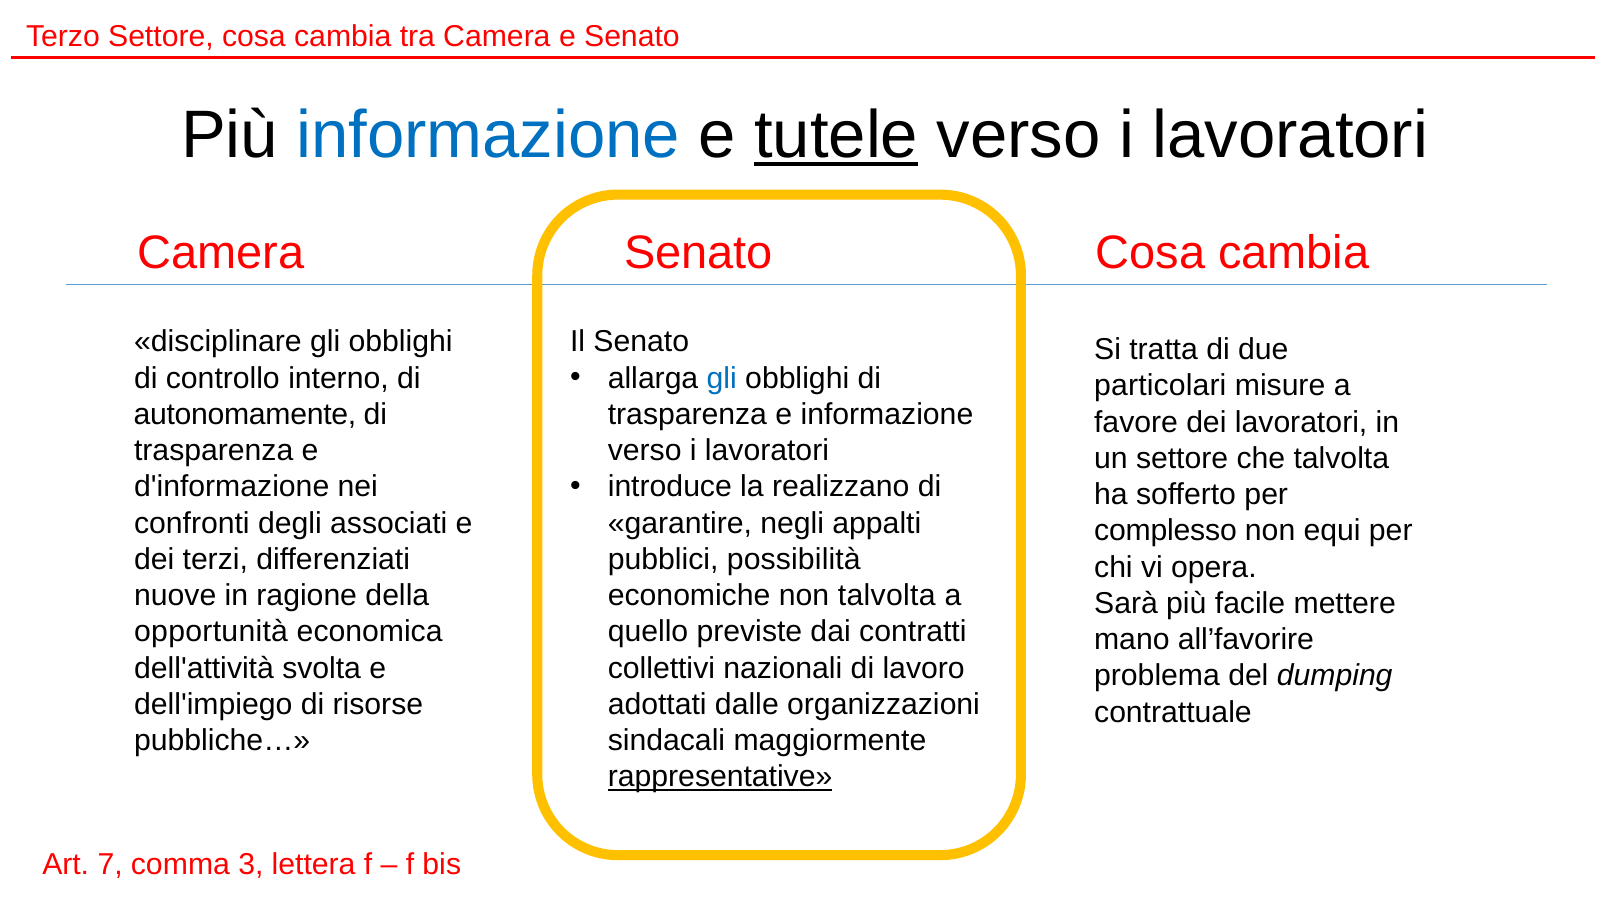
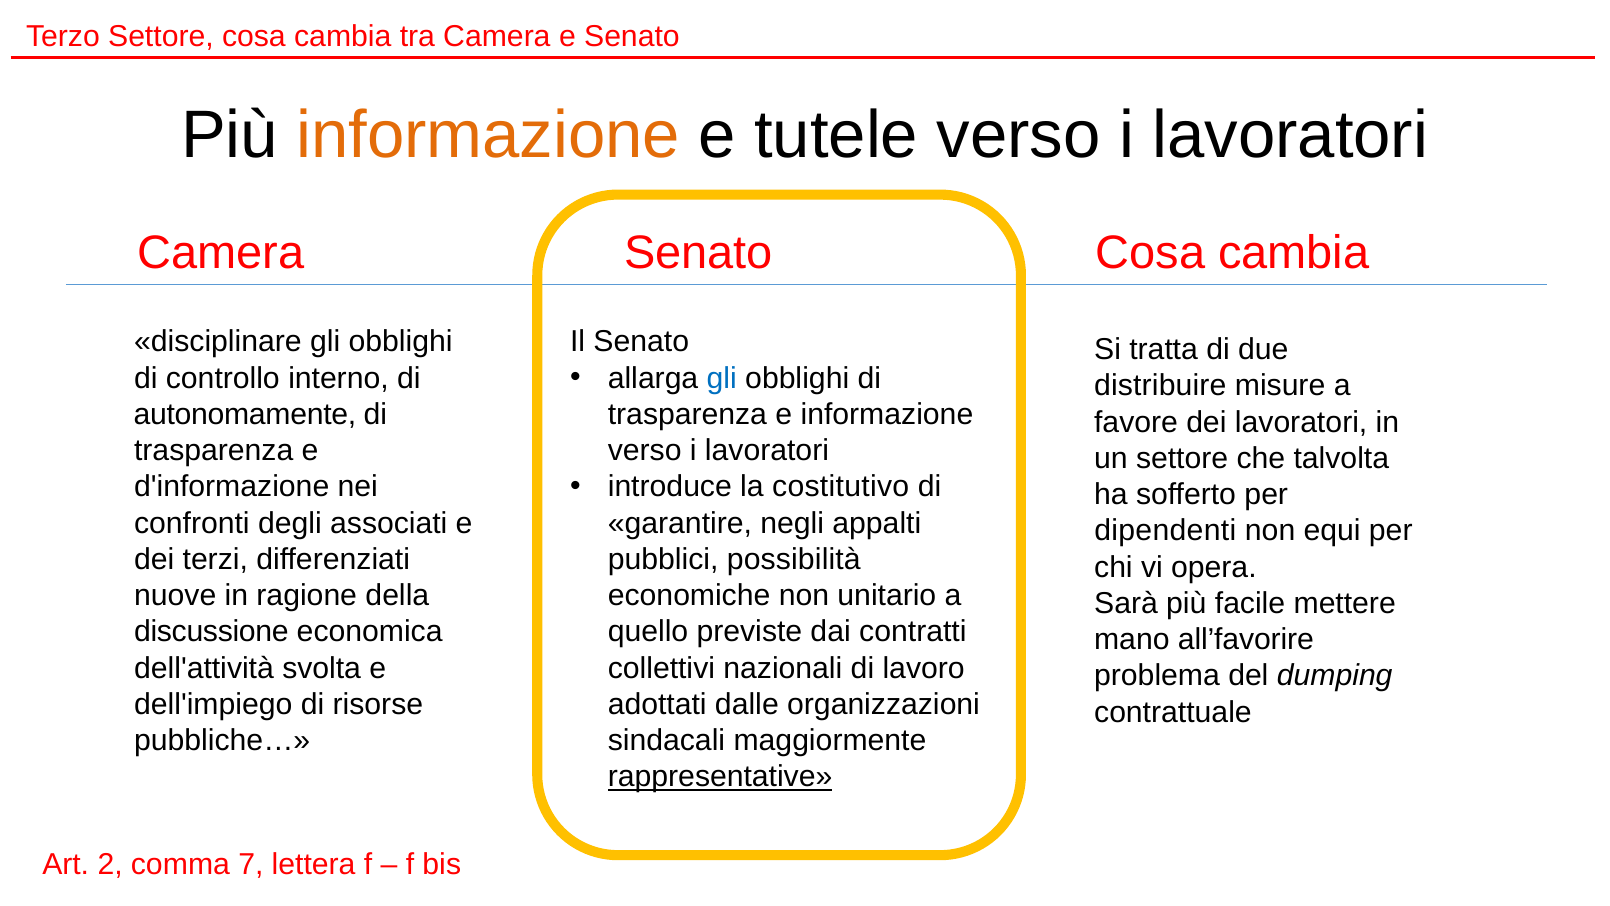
informazione at (488, 135) colour: blue -> orange
tutele underline: present -> none
particolari: particolari -> distribuire
realizzano: realizzano -> costitutivo
complesso: complesso -> dipendenti
non talvolta: talvolta -> unitario
opportunità: opportunità -> discussione
7: 7 -> 2
3: 3 -> 7
